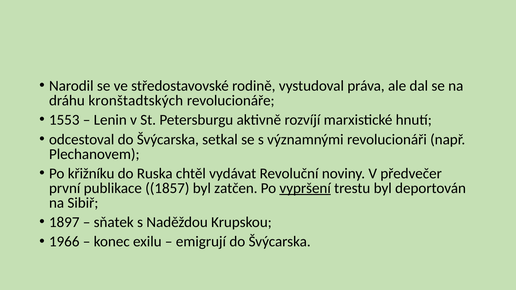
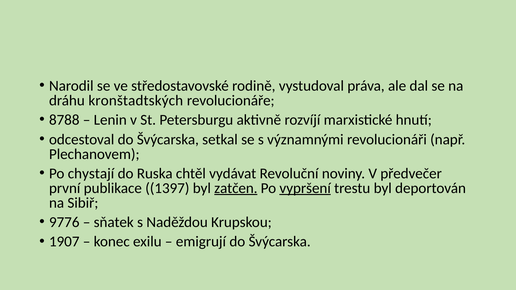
1553: 1553 -> 8788
křižníku: křižníku -> chystají
1857: 1857 -> 1397
zatčen underline: none -> present
1897: 1897 -> 9776
1966: 1966 -> 1907
